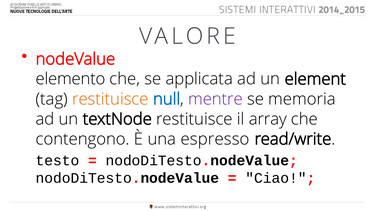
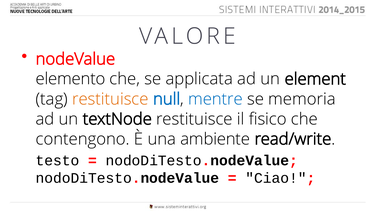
mentre colour: purple -> blue
array: array -> fisico
espresso: espresso -> ambiente
